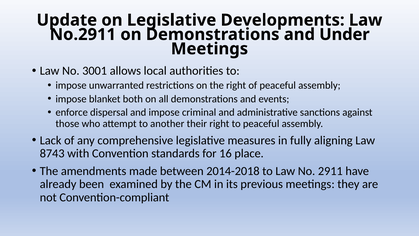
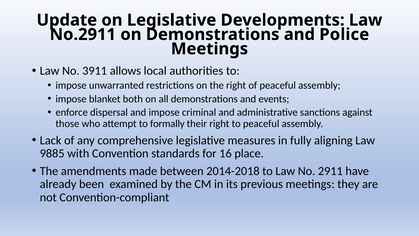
Under: Under -> Police
3001: 3001 -> 3911
another: another -> formally
8743: 8743 -> 9885
